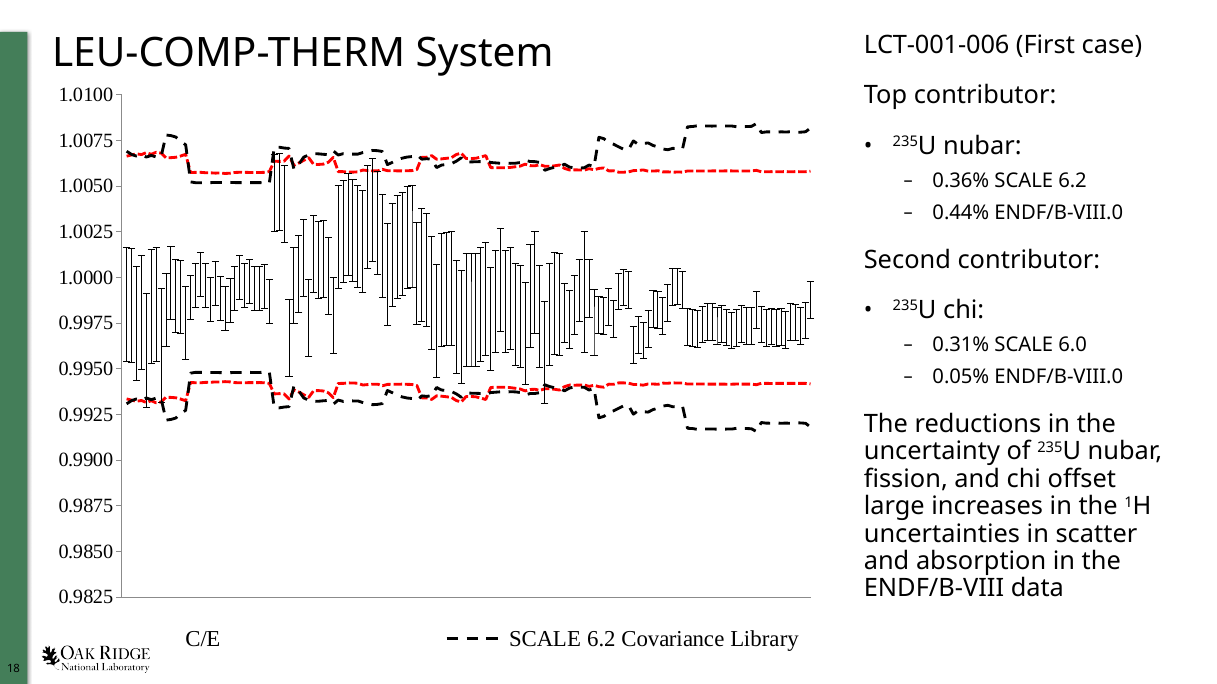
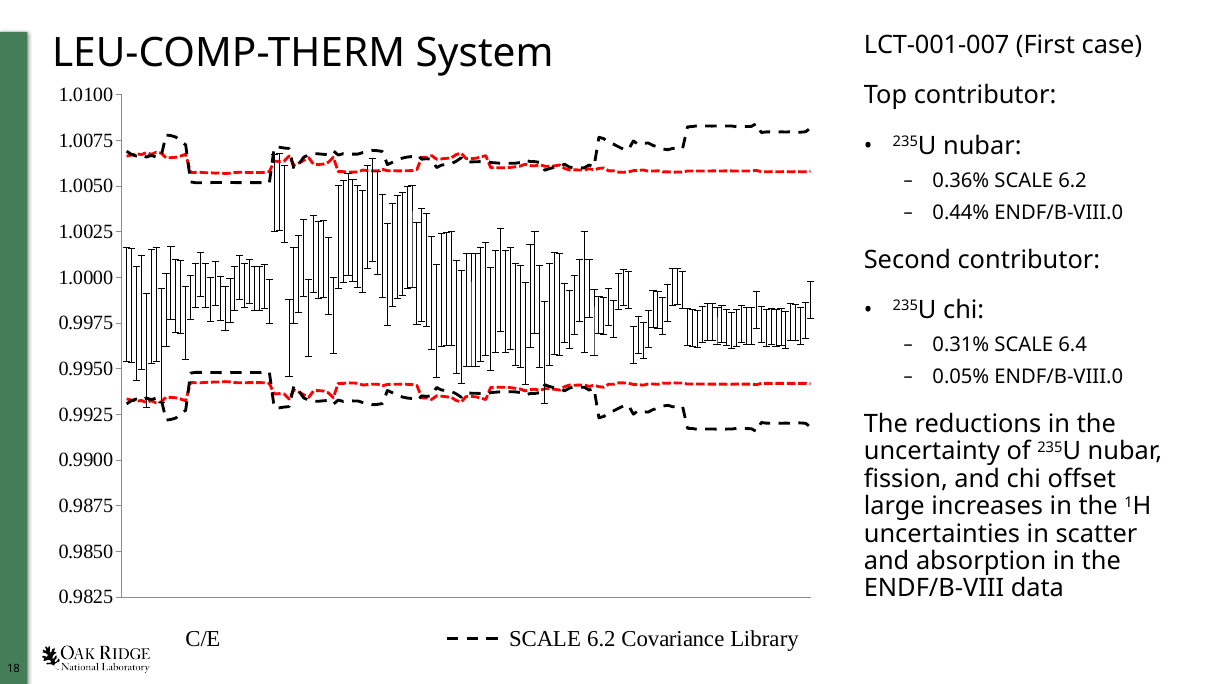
LCT-001-006: LCT-001-006 -> LCT-001-007
6.0: 6.0 -> 6.4
